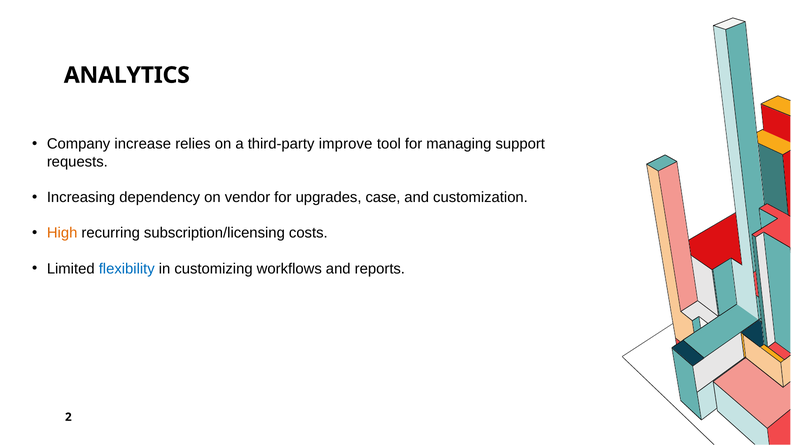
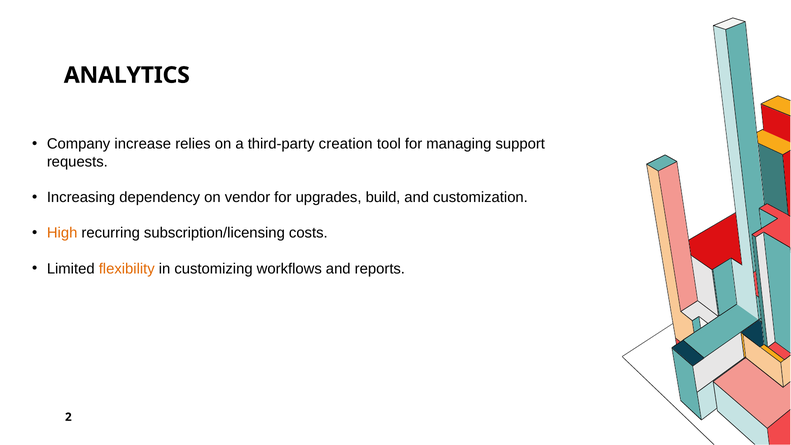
improve: improve -> creation
case: case -> build
flexibility colour: blue -> orange
